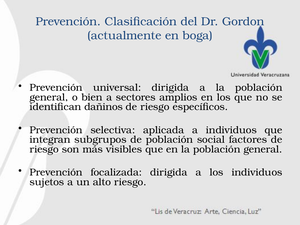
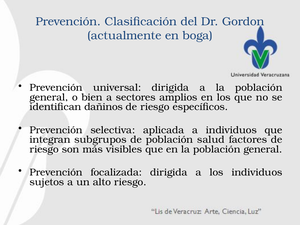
social: social -> salud
